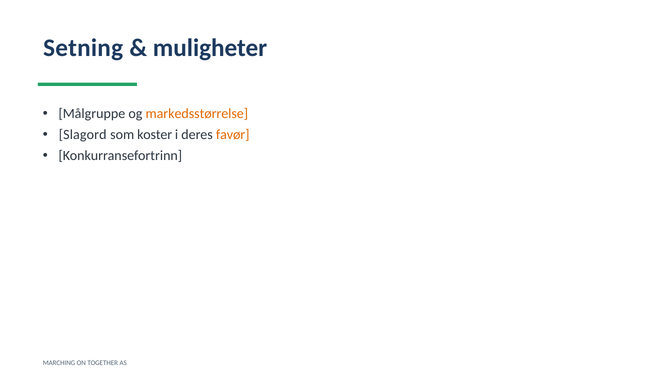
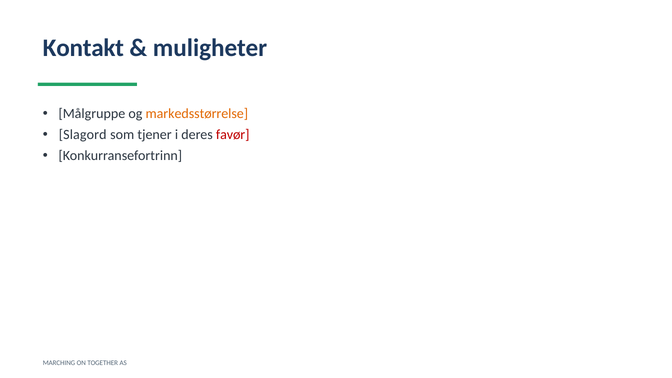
Setning: Setning -> Kontakt
koster: koster -> tjener
favør colour: orange -> red
